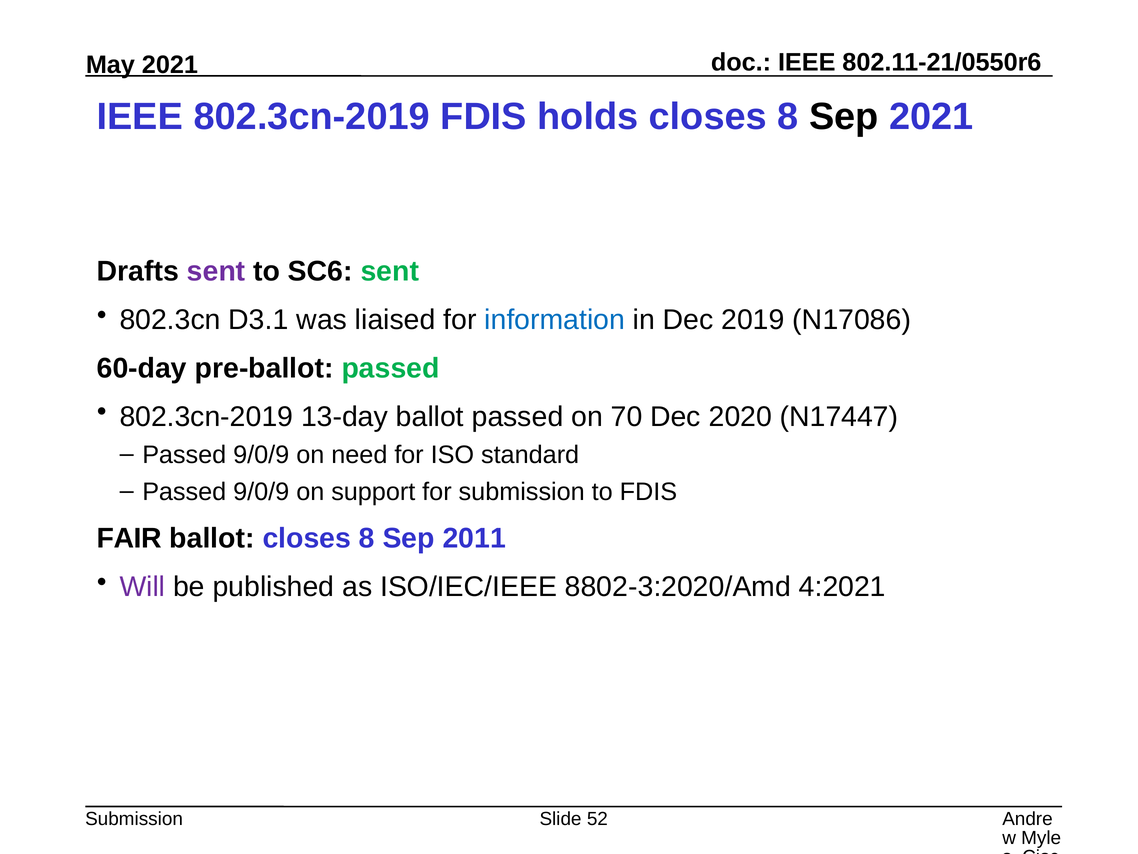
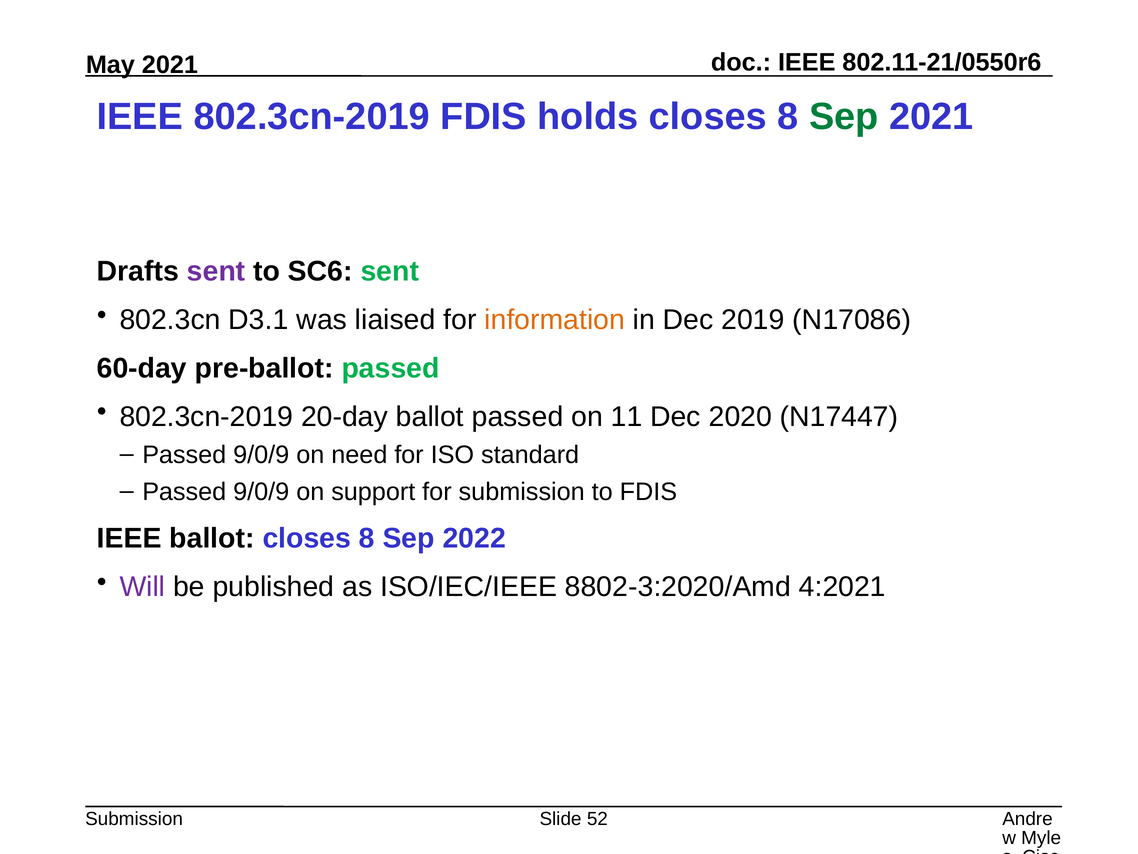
Sep at (844, 117) colour: black -> green
information colour: blue -> orange
13-day: 13-day -> 20-day
70: 70 -> 11
FAIR at (129, 538): FAIR -> IEEE
2011: 2011 -> 2022
